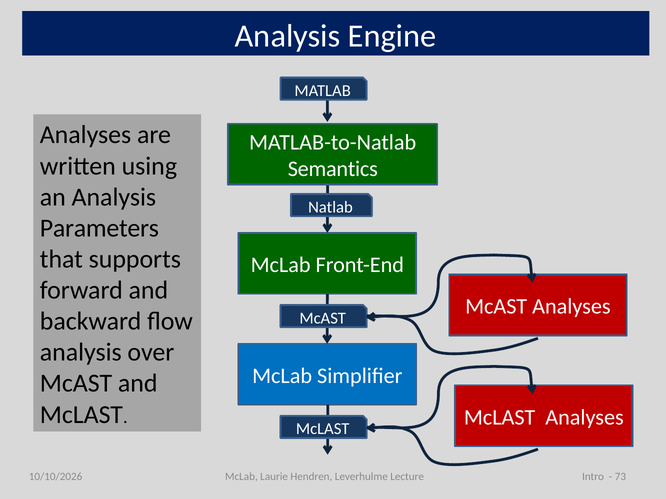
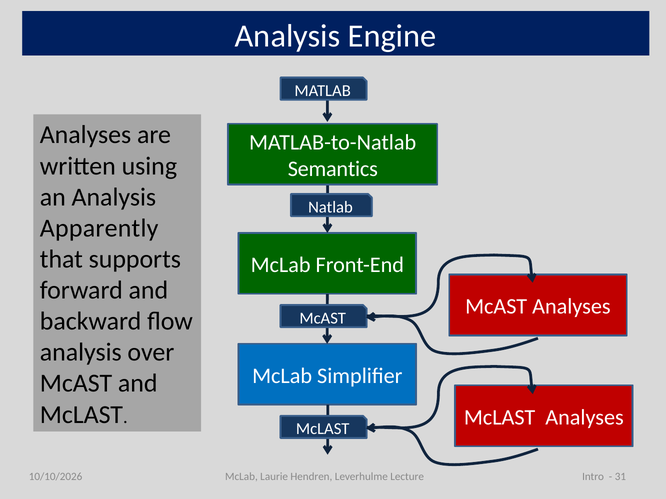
Parameters: Parameters -> Apparently
73: 73 -> 31
